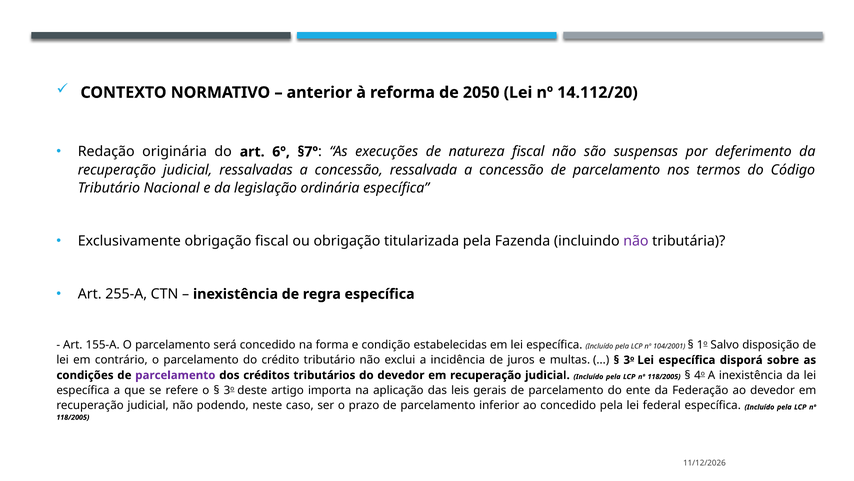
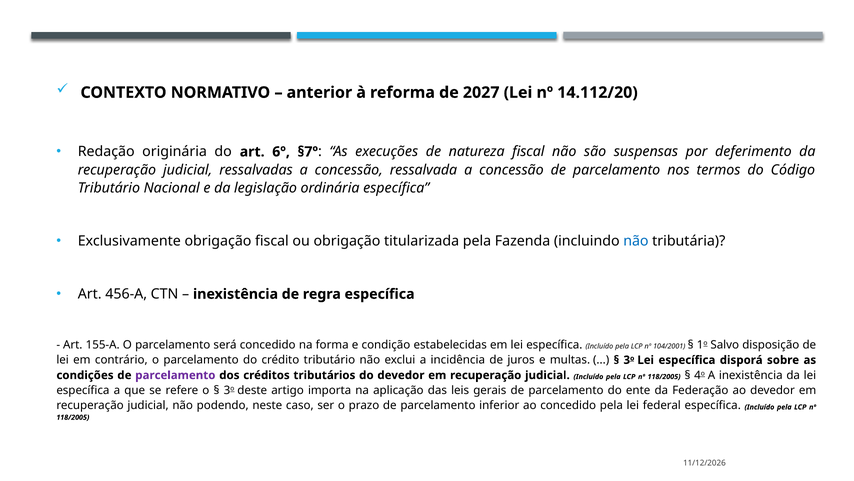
2050: 2050 -> 2027
não at (636, 241) colour: purple -> blue
255-A: 255-A -> 456-A
